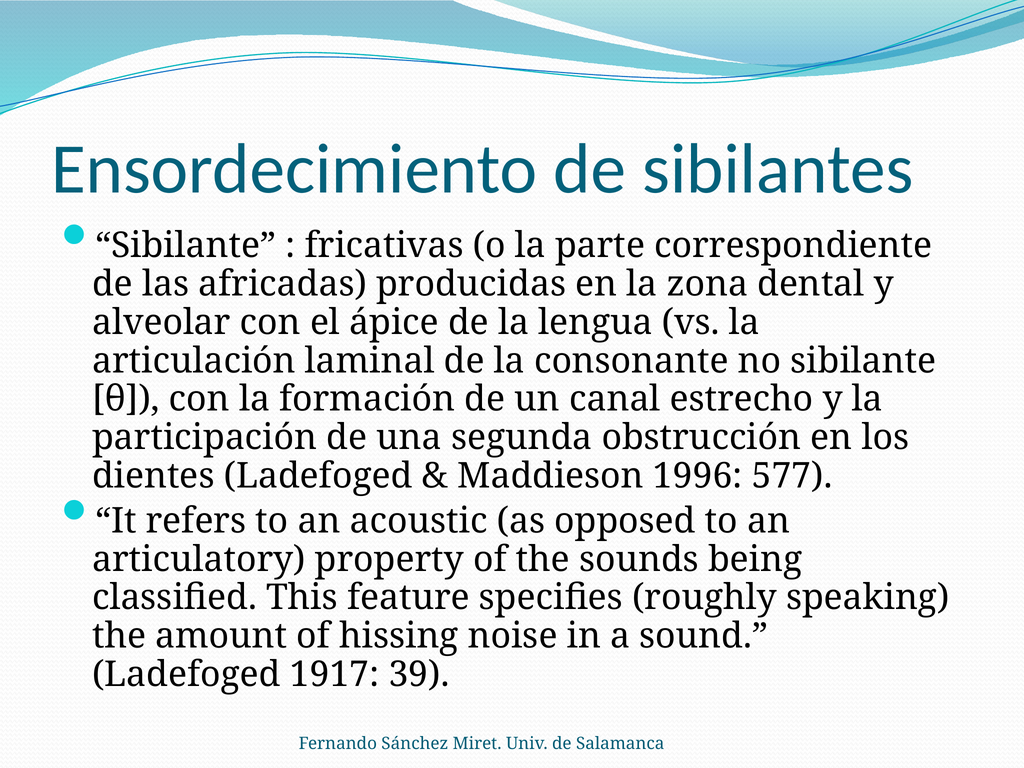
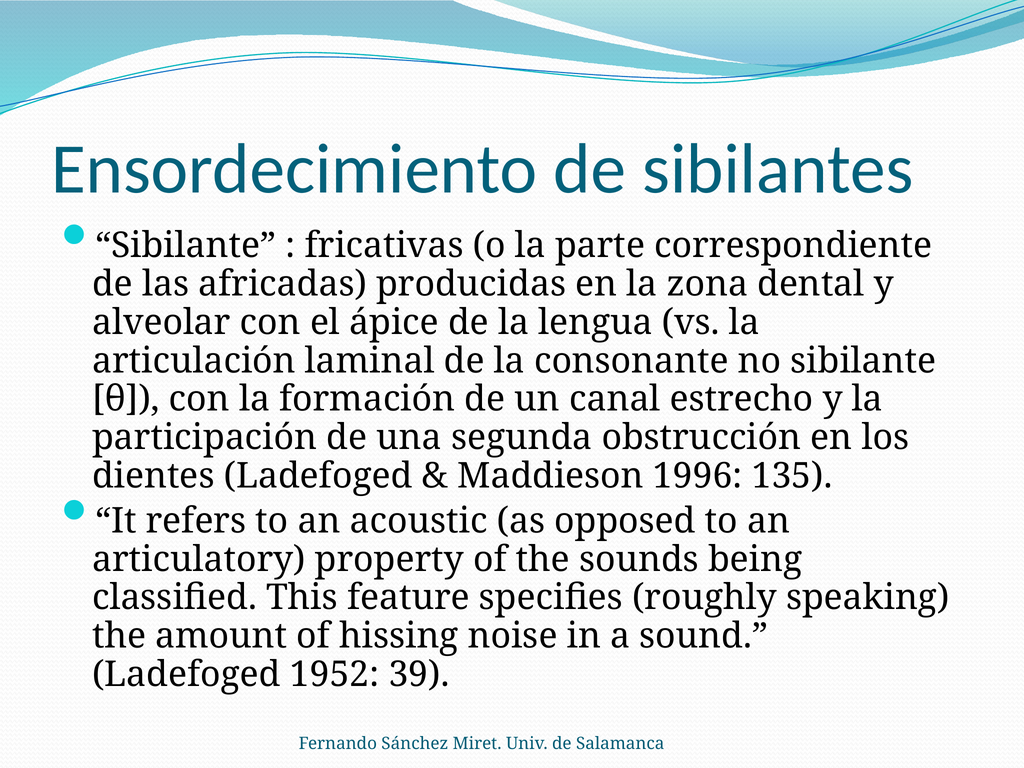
577: 577 -> 135
1917: 1917 -> 1952
